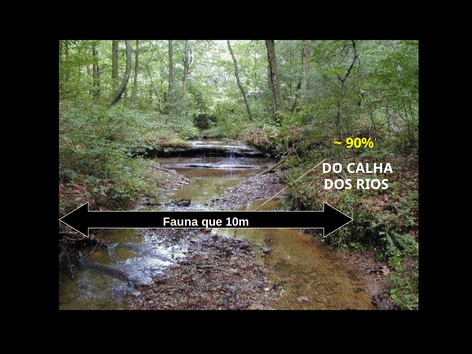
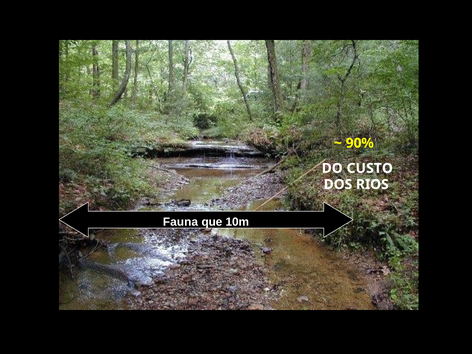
CALHA: CALHA -> CUSTO
